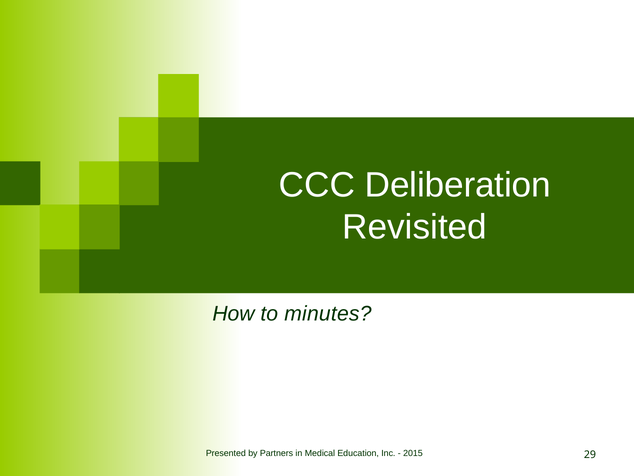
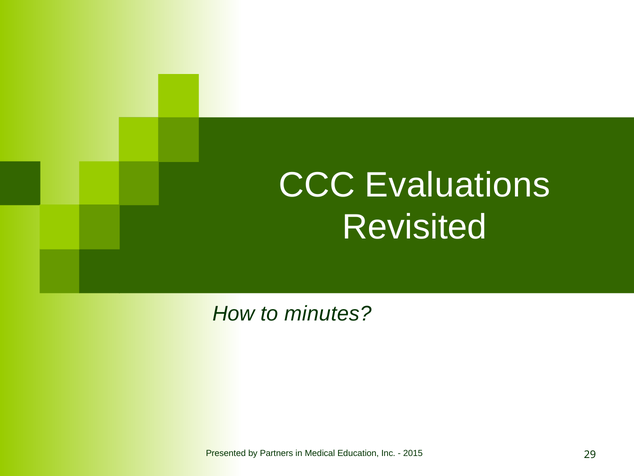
Deliberation: Deliberation -> Evaluations
